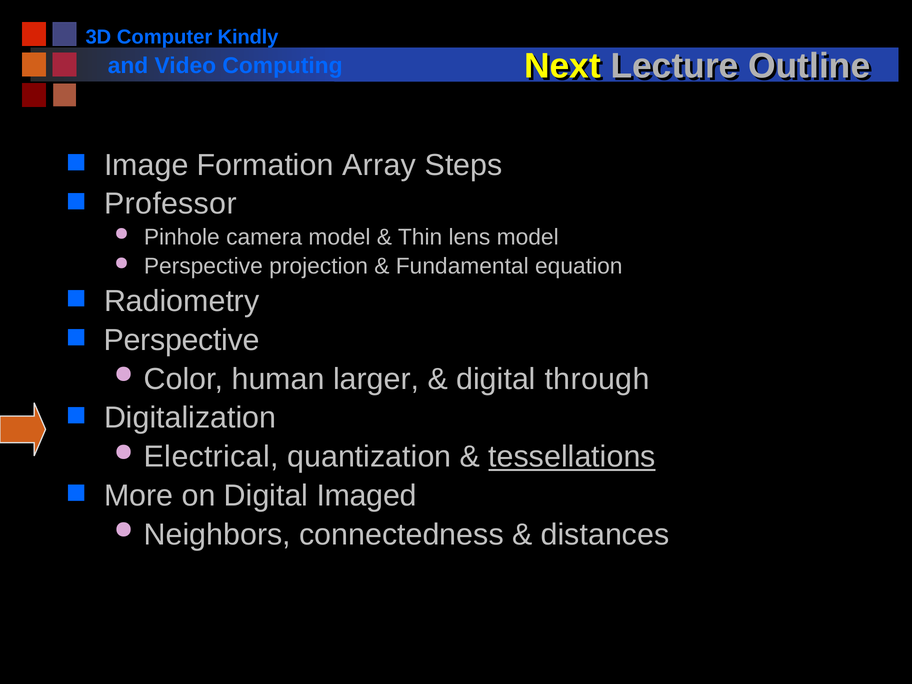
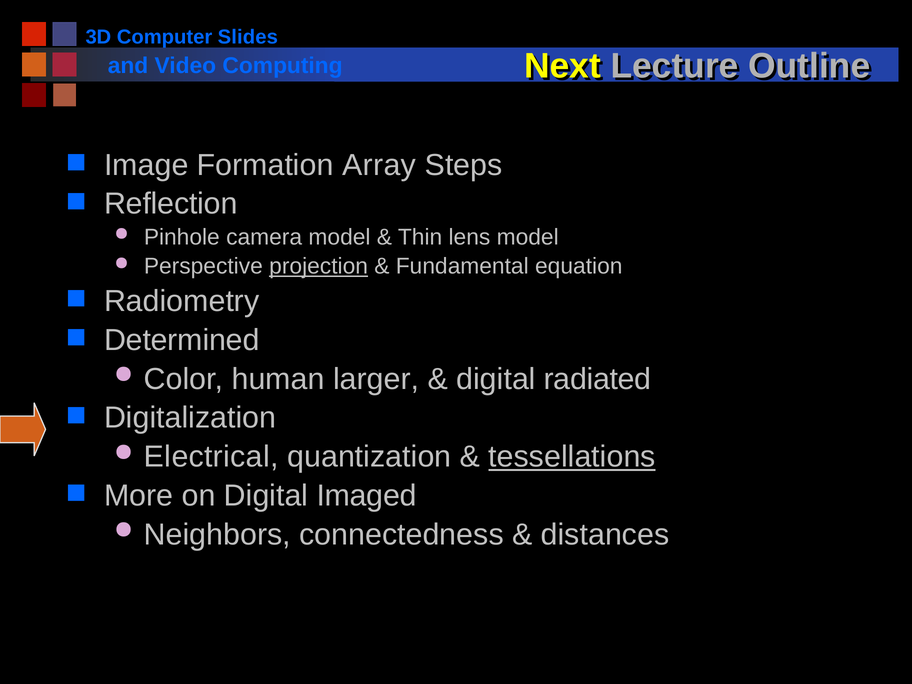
Kindly: Kindly -> Slides
Professor: Professor -> Reflection
projection underline: none -> present
Perspective at (182, 340): Perspective -> Determined
through: through -> radiated
